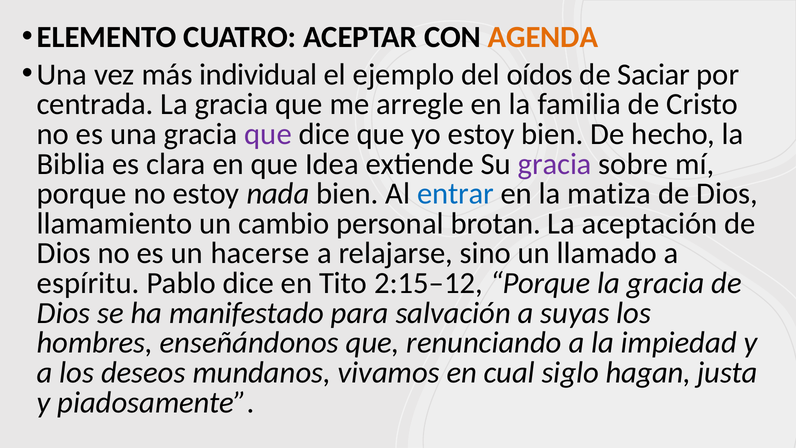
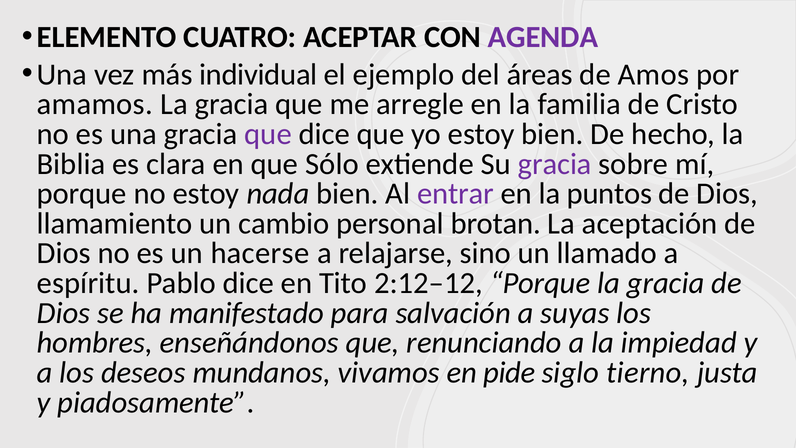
AGENDA colour: orange -> purple
oídos: oídos -> áreas
Saciar: Saciar -> Amos
centrada: centrada -> amamos
Idea: Idea -> Sólo
entrar colour: blue -> purple
matiza: matiza -> puntos
2:15–12: 2:15–12 -> 2:12–12
cual: cual -> pide
hagan: hagan -> tierno
